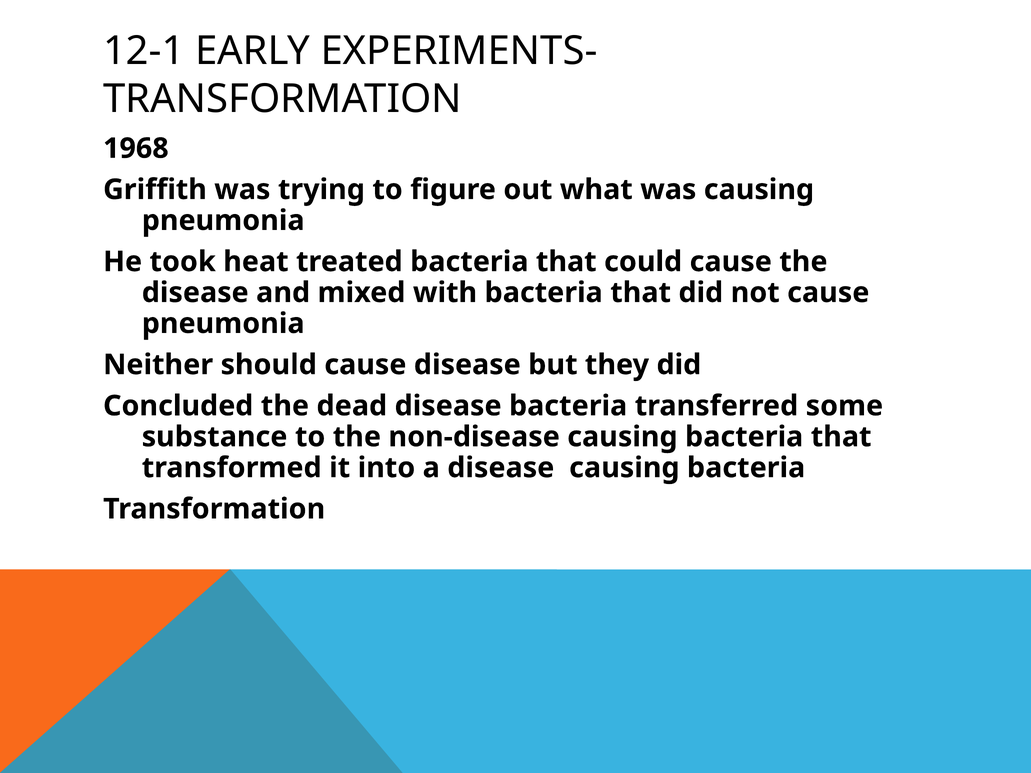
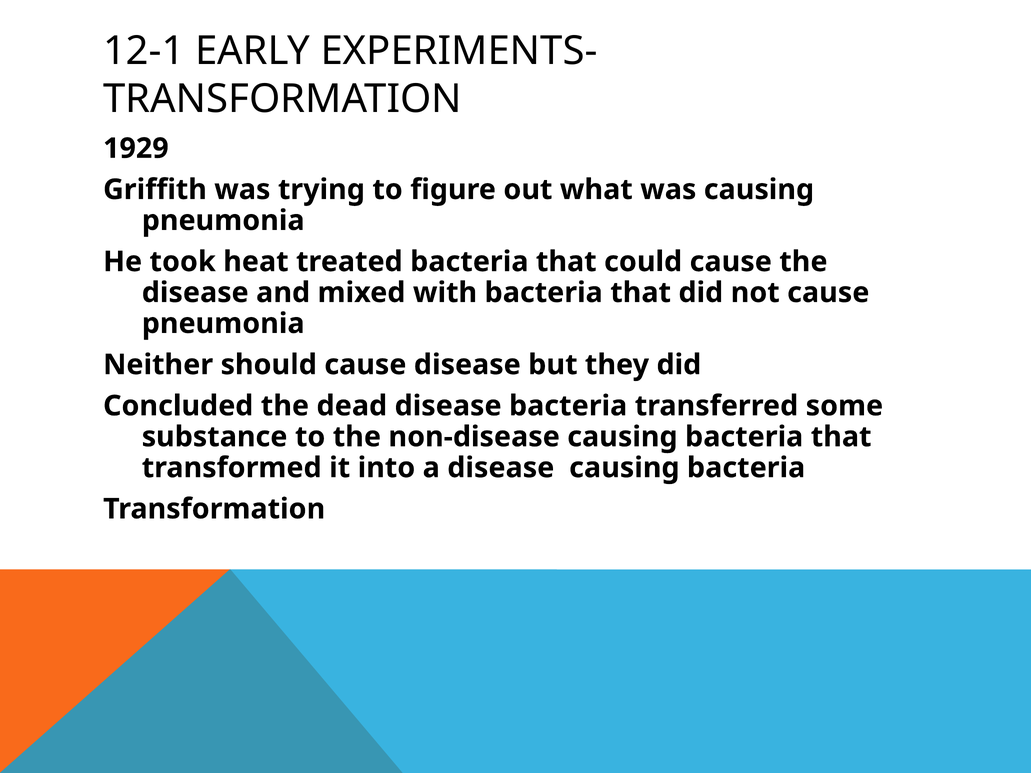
1968: 1968 -> 1929
